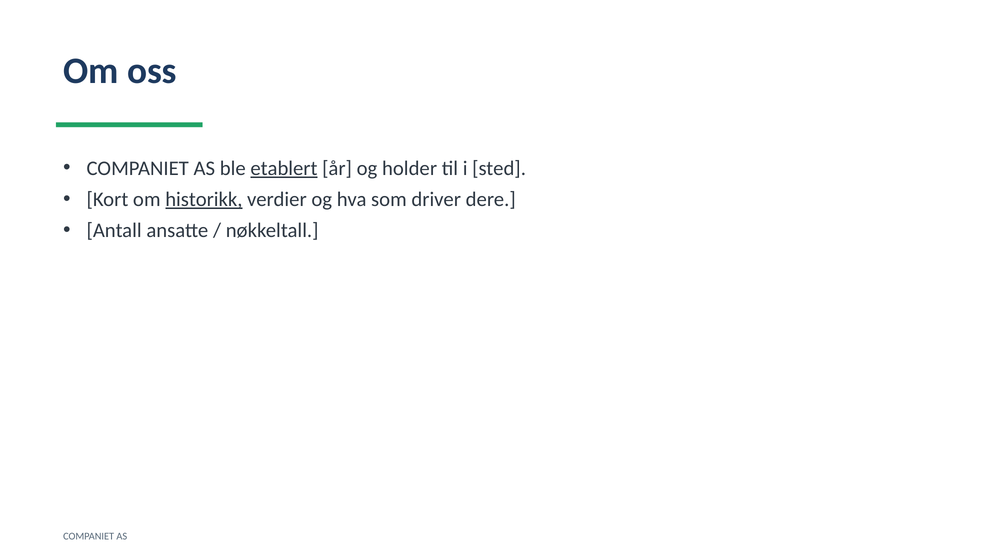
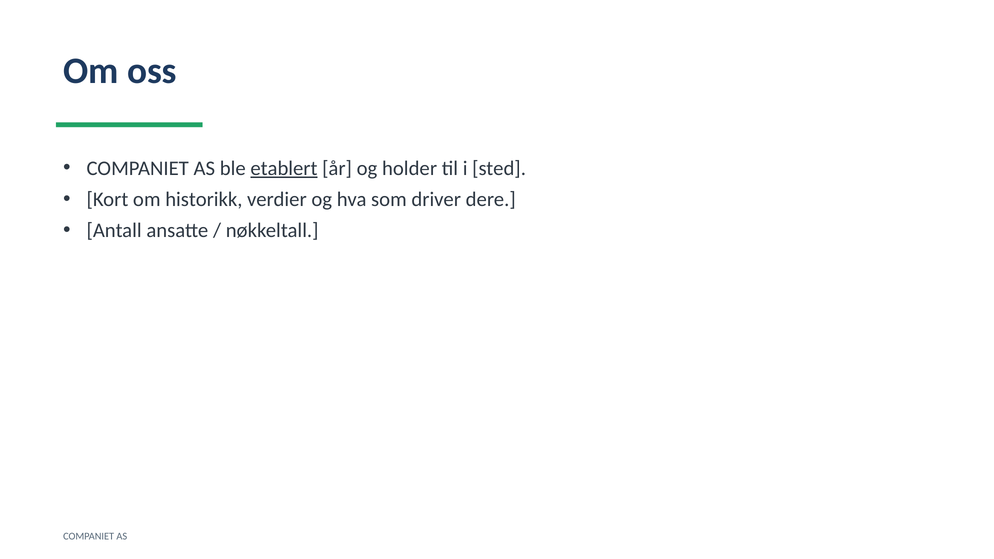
historikk underline: present -> none
